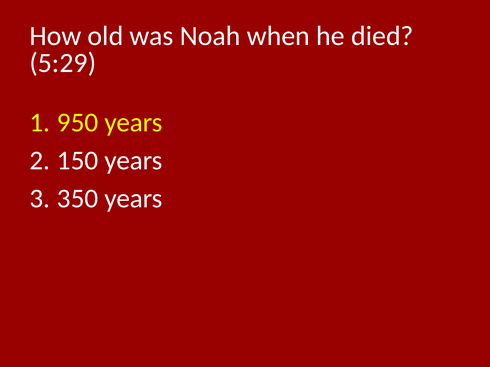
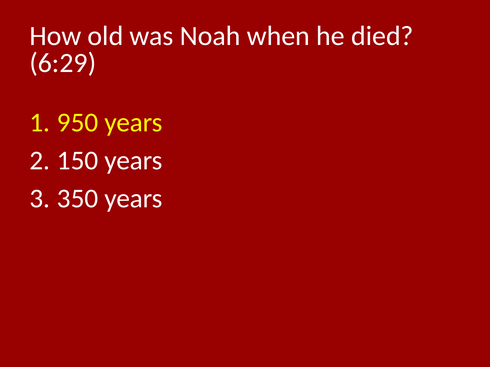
5:29: 5:29 -> 6:29
